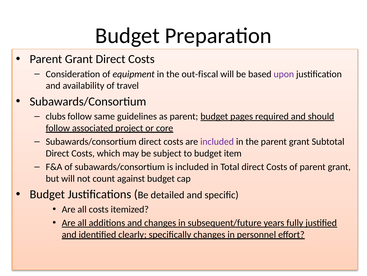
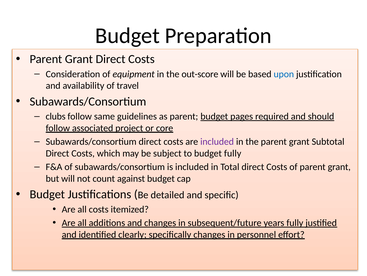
out-fiscal: out-fiscal -> out-score
upon colour: purple -> blue
budget item: item -> fully
